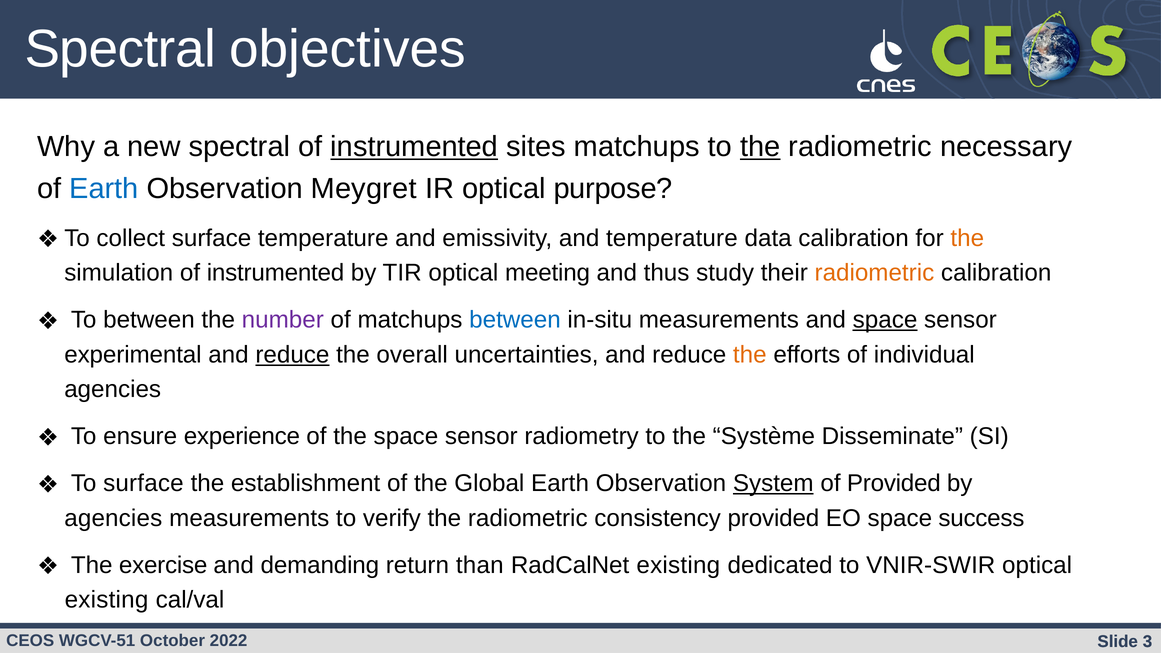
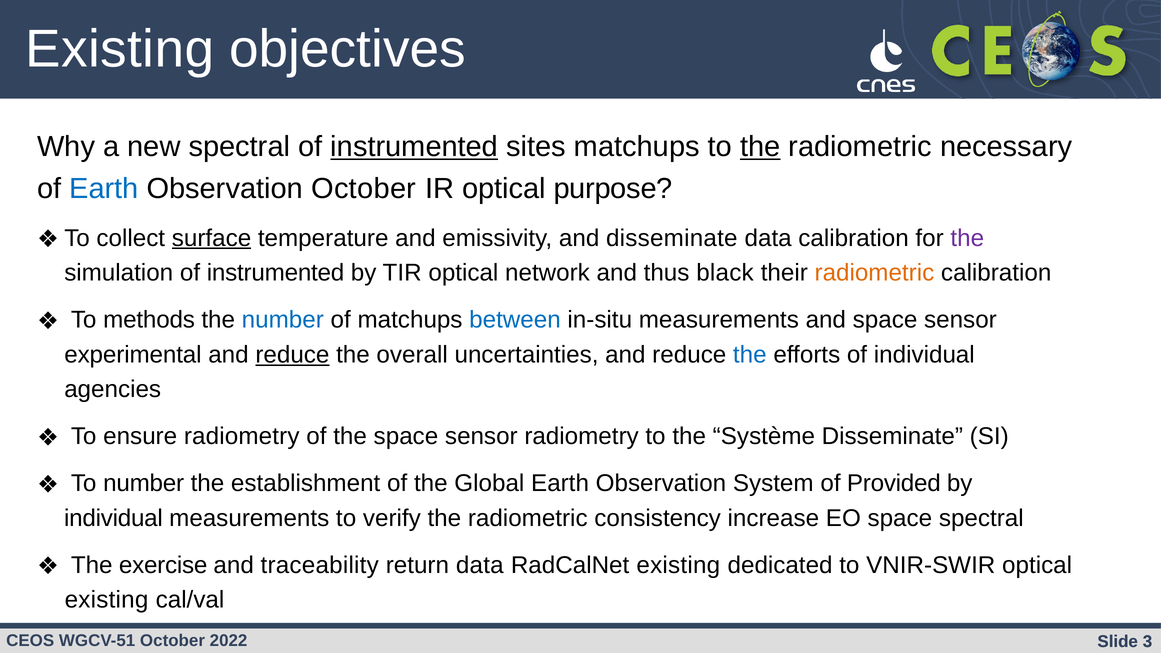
Spectral at (120, 49): Spectral -> Existing
Observation Meygret: Meygret -> October
surface at (212, 238) underline: none -> present
and temperature: temperature -> disseminate
the at (967, 238) colour: orange -> purple
meeting: meeting -> network
study: study -> black
To between: between -> methods
number at (283, 320) colour: purple -> blue
space at (885, 320) underline: present -> none
the at (750, 355) colour: orange -> blue
ensure experience: experience -> radiometry
To surface: surface -> number
System underline: present -> none
agencies at (113, 518): agencies -> individual
consistency provided: provided -> increase
space success: success -> spectral
demanding: demanding -> traceability
return than: than -> data
